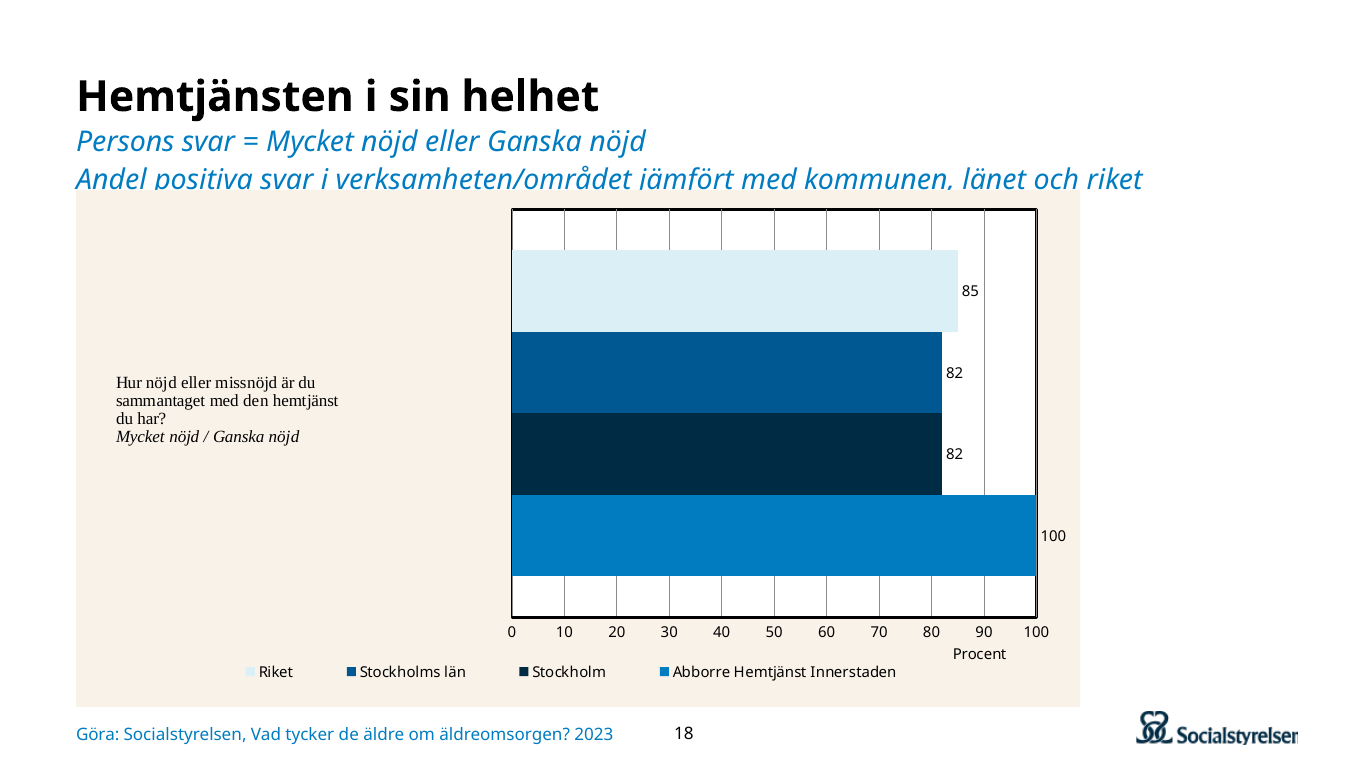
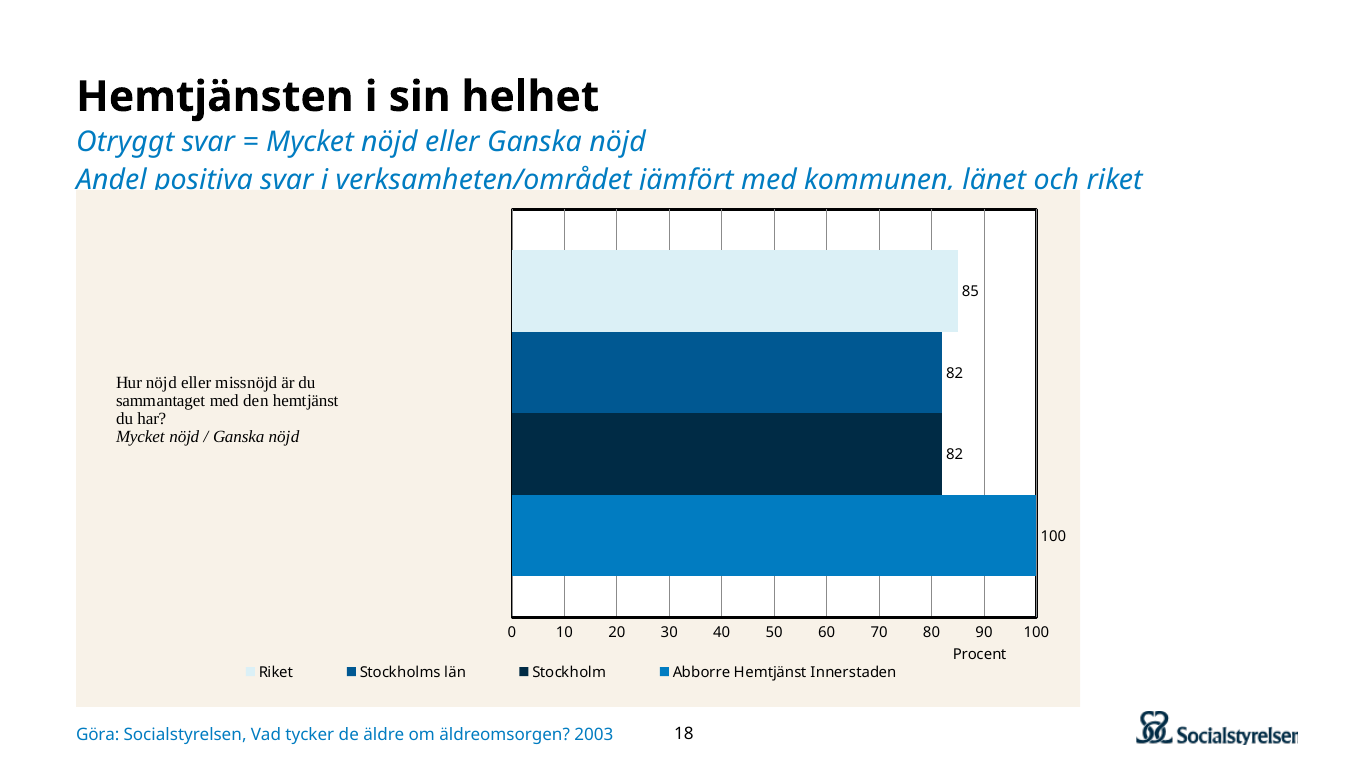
Persons: Persons -> Otryggt
2023: 2023 -> 2003
